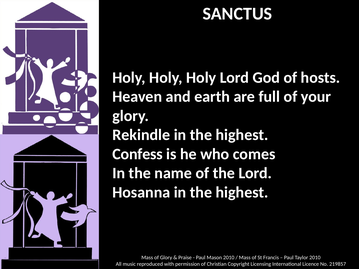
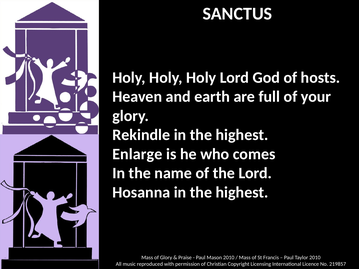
Confess: Confess -> Enlarge
